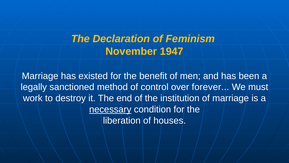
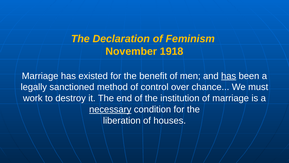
1947: 1947 -> 1918
has at (229, 76) underline: none -> present
forever: forever -> chance
